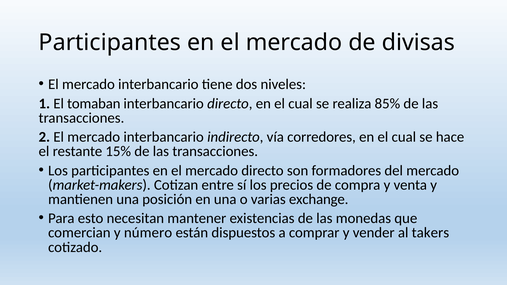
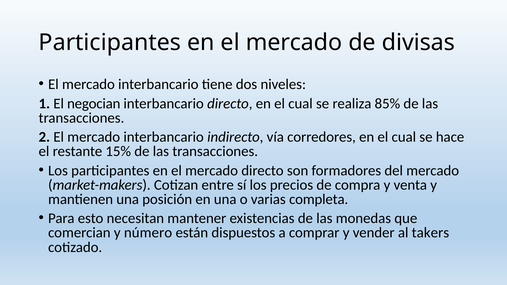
tomaban: tomaban -> negocian
exchange: exchange -> completa
